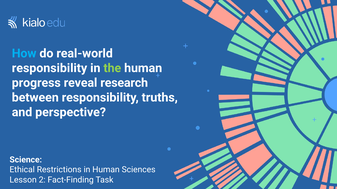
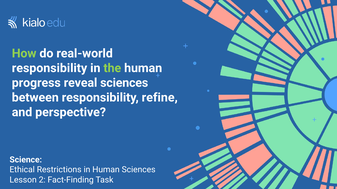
How colour: light blue -> light green
reveal research: research -> sciences
truths: truths -> refine
